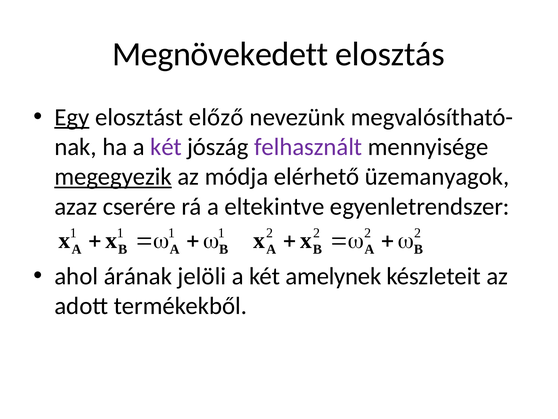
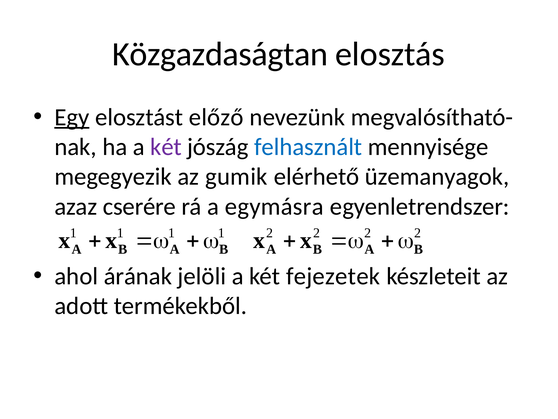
Megnövekedett: Megnövekedett -> Közgazdaságtan
felhasznált colour: purple -> blue
megegyezik underline: present -> none
módja: módja -> gumik
eltekintve: eltekintve -> egymásra
amelynek: amelynek -> fejezetek
